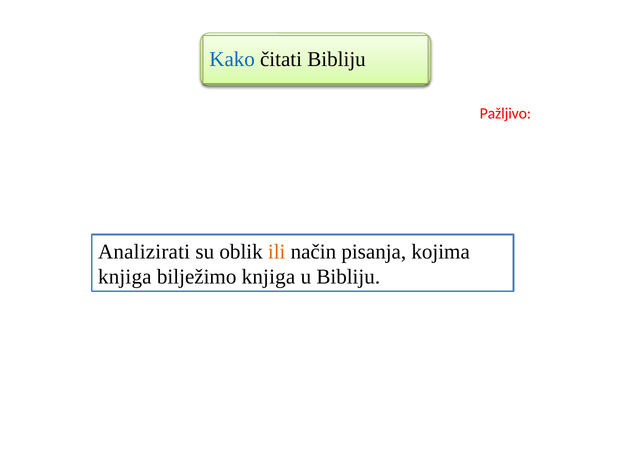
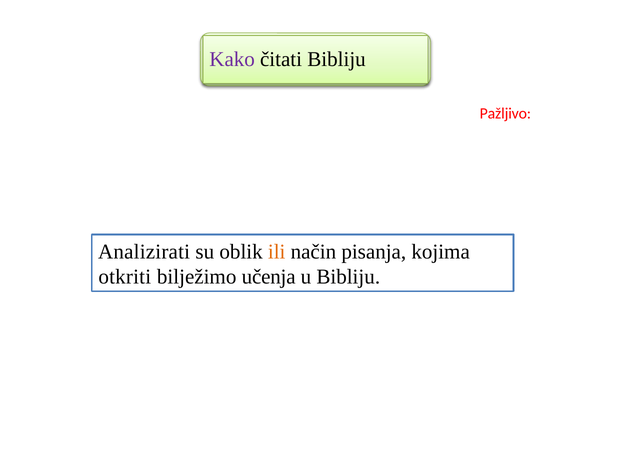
Kako colour: blue -> purple
knjiga at (125, 276): knjiga -> otkriti
bilježimo knjiga: knjiga -> učenja
